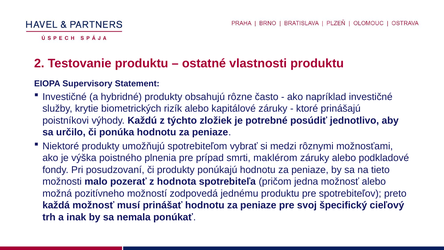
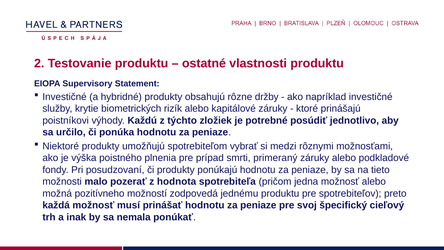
často: často -> držby
maklérom: maklérom -> primeraný
